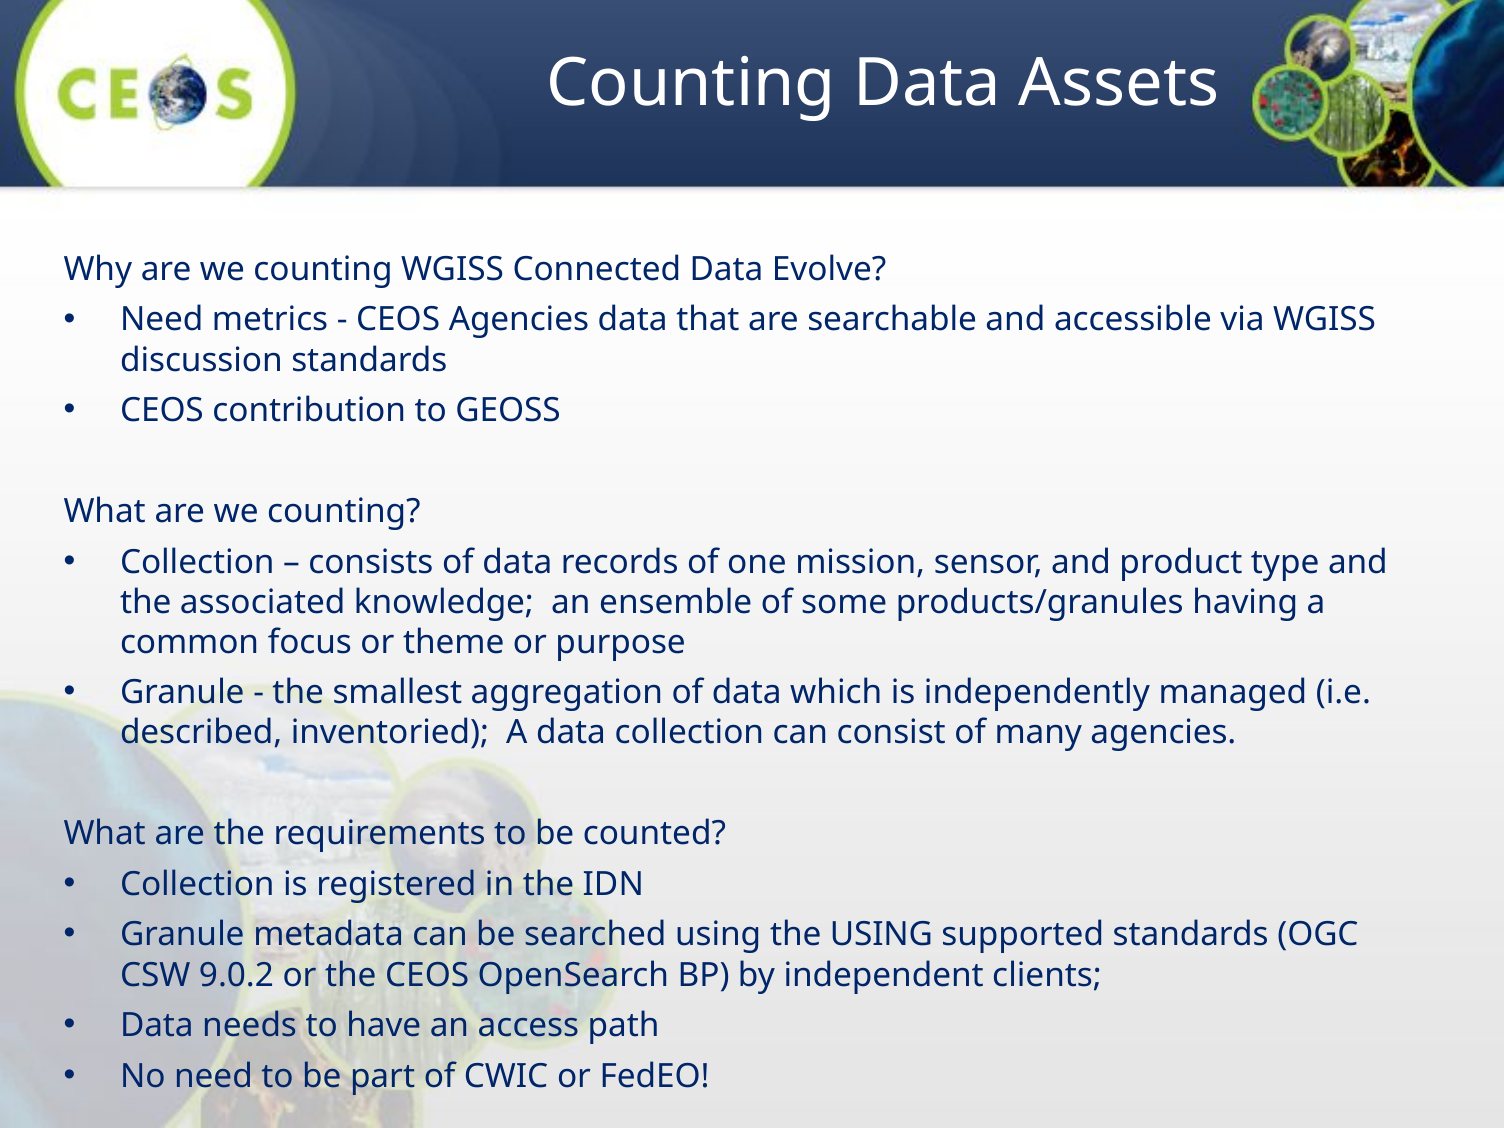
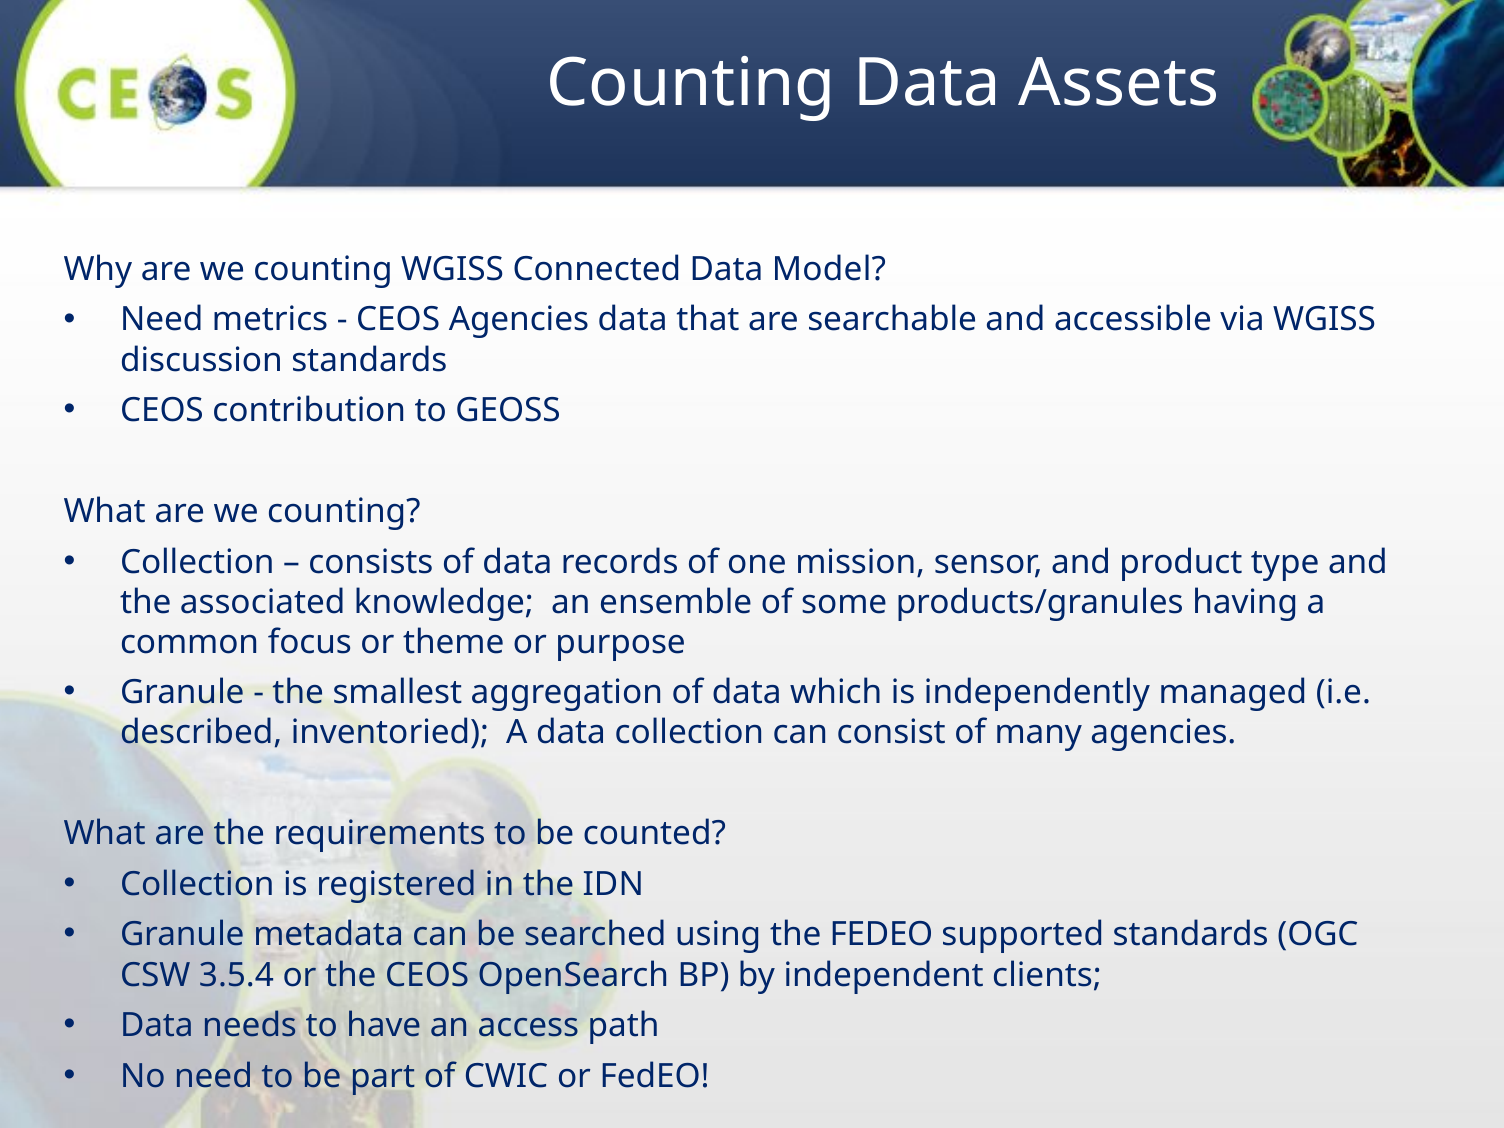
Evolve: Evolve -> Model
the USING: USING -> FEDEO
9.0.2: 9.0.2 -> 3.5.4
